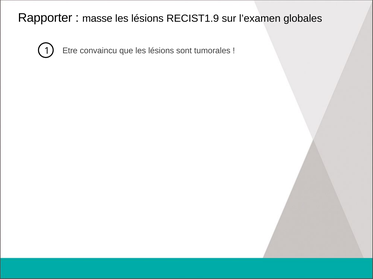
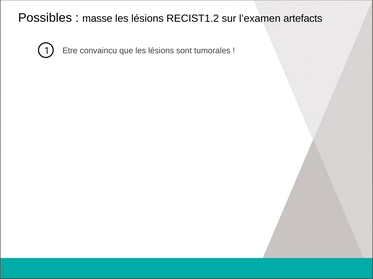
Rapporter: Rapporter -> Possibles
RECIST1.9: RECIST1.9 -> RECIST1.2
globales: globales -> artefacts
